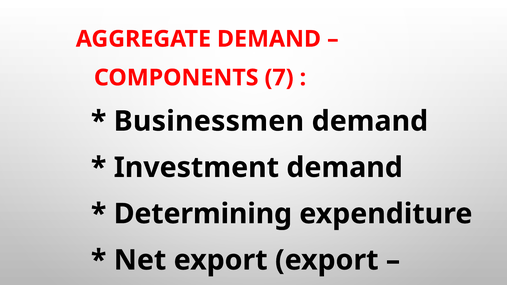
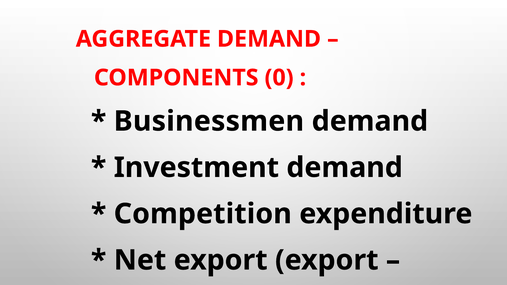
7: 7 -> 0
Determining: Determining -> Competition
